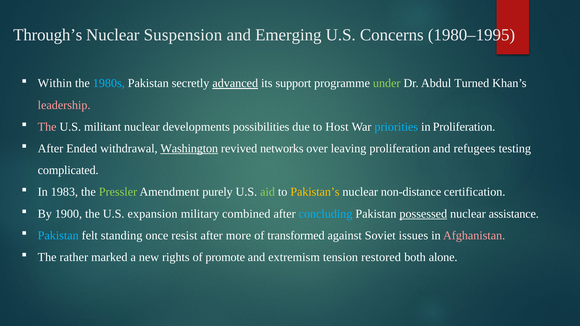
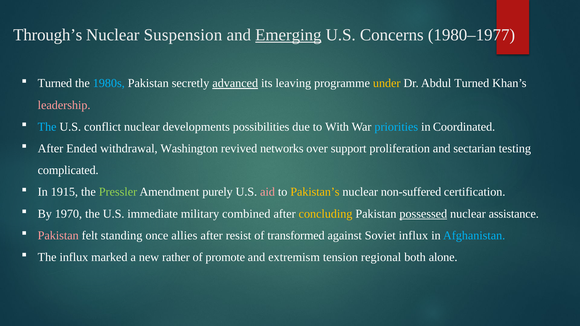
Emerging underline: none -> present
1980–1995: 1980–1995 -> 1980–1977
Within at (55, 83): Within -> Turned
support: support -> leaving
under colour: light green -> yellow
The at (47, 127) colour: pink -> light blue
militant: militant -> conflict
Host: Host -> With
in Proliferation: Proliferation -> Coordinated
Washington underline: present -> none
leaving: leaving -> support
refugees: refugees -> sectarian
1983: 1983 -> 1915
aid colour: light green -> pink
non-distance: non-distance -> non-suffered
1900: 1900 -> 1970
expansion: expansion -> immediate
concluding colour: light blue -> yellow
Pakistan at (58, 236) colour: light blue -> pink
resist: resist -> allies
more: more -> resist
Soviet issues: issues -> influx
Afghanistan colour: pink -> light blue
The rather: rather -> influx
rights: rights -> rather
restored: restored -> regional
